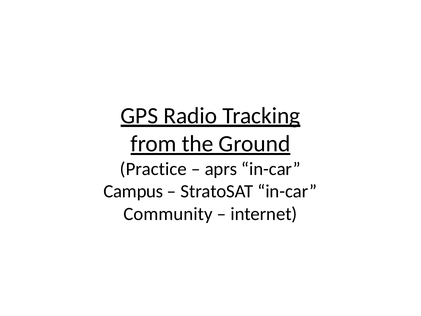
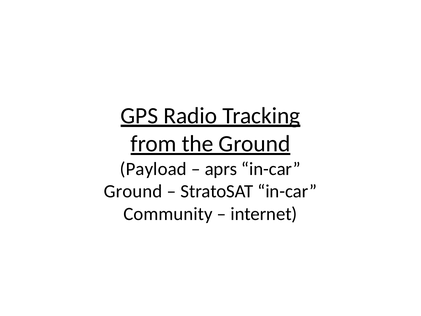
Practice: Practice -> Payload
Campus at (133, 191): Campus -> Ground
